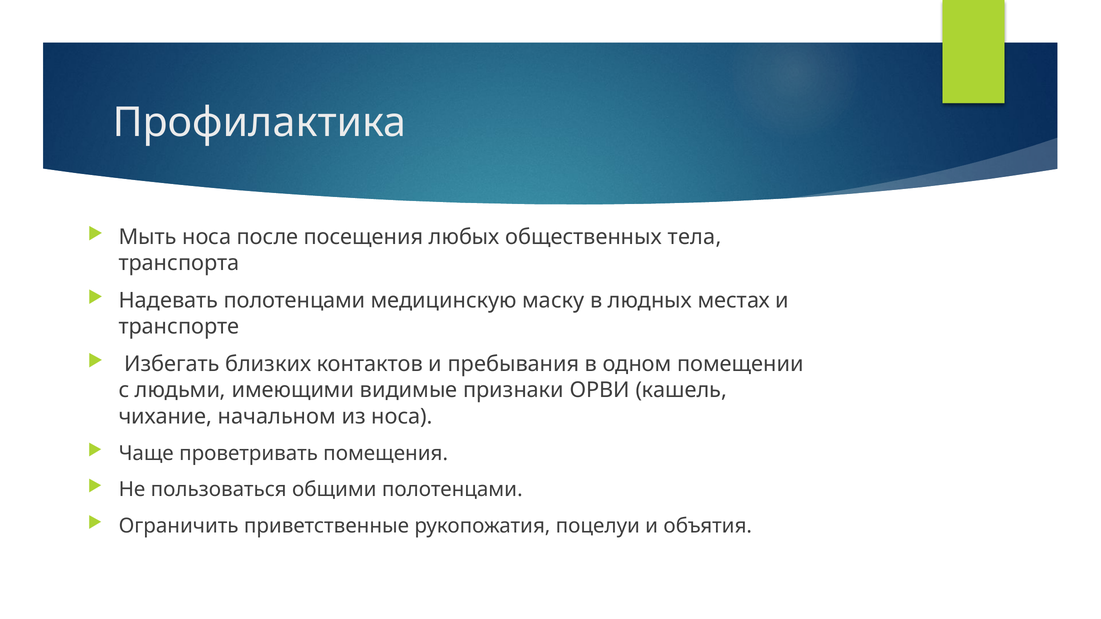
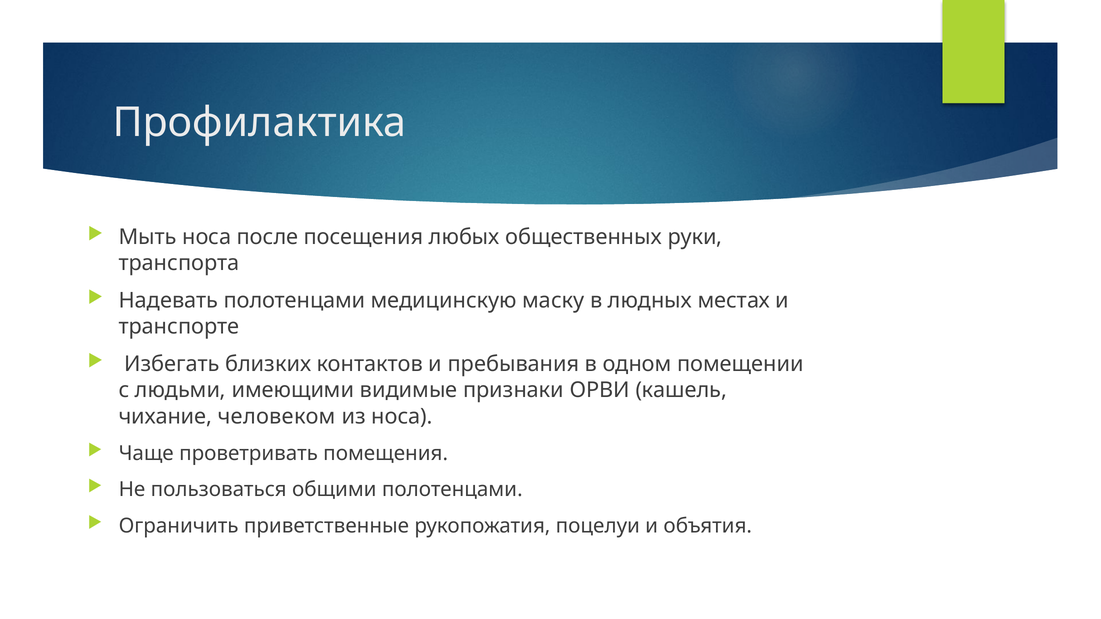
тела: тела -> руки
начальном: начальном -> человеком
